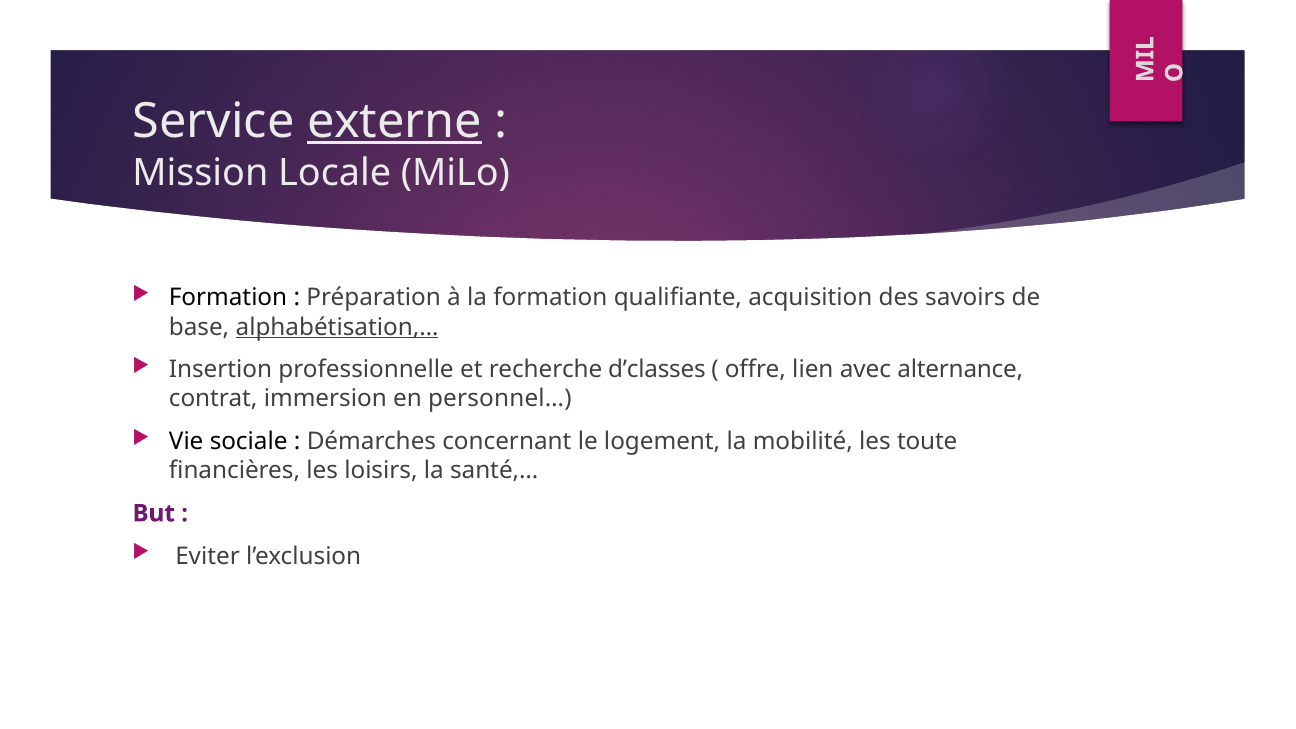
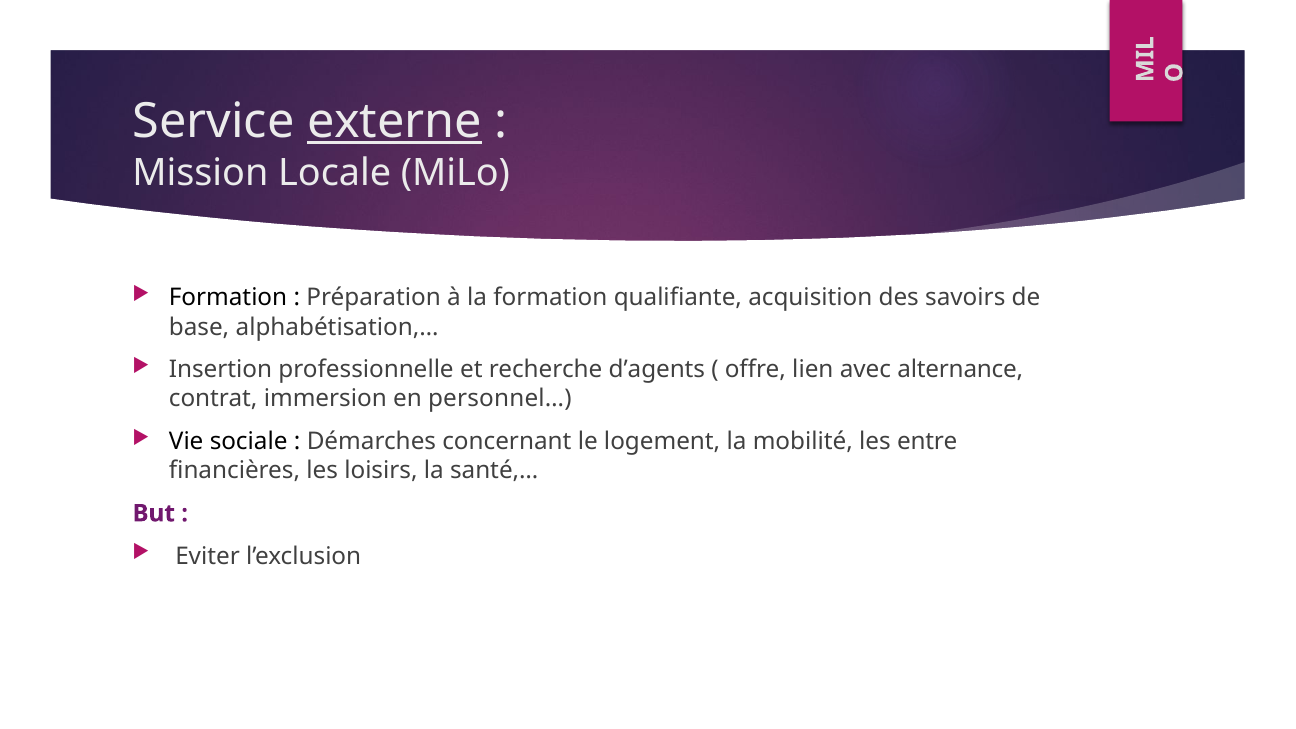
alphabétisation,… underline: present -> none
d’classes: d’classes -> d’agents
toute: toute -> entre
